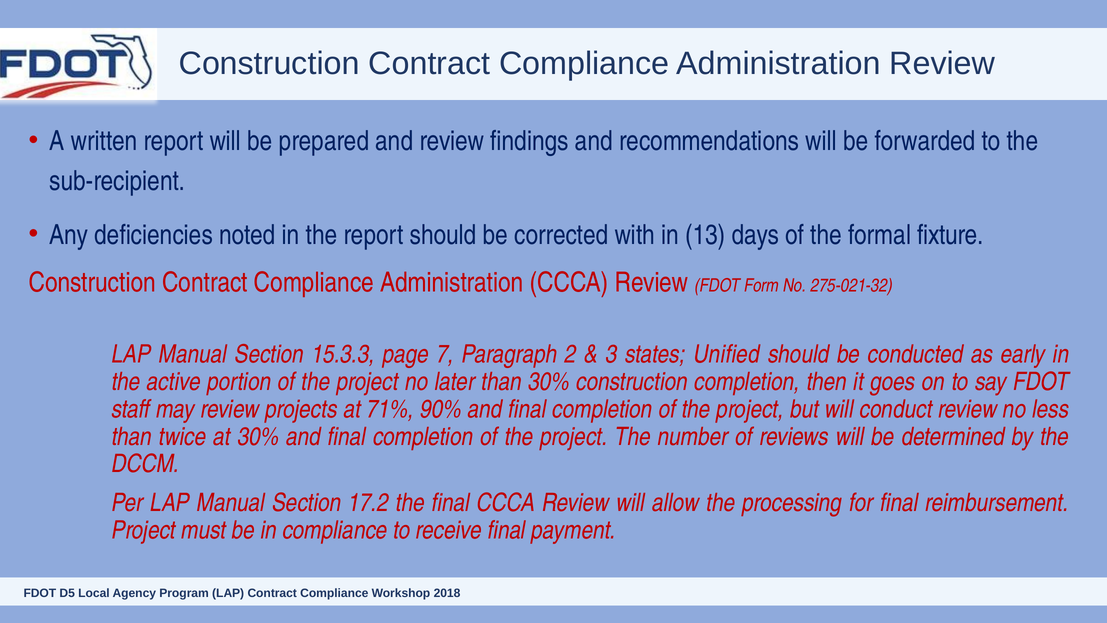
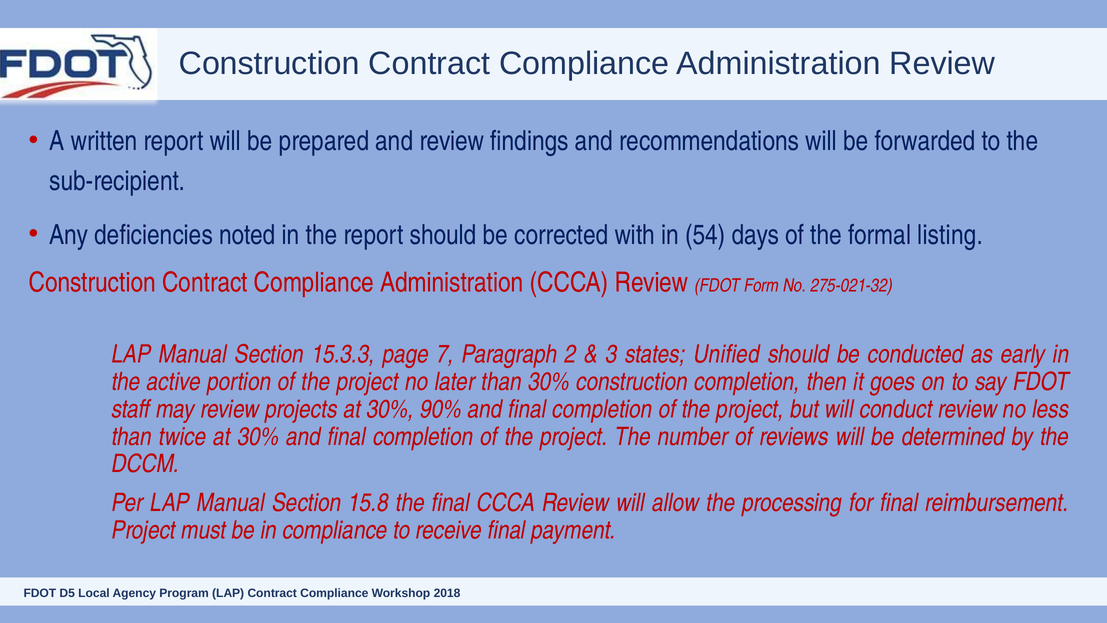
13: 13 -> 54
fixture: fixture -> listing
projects at 71%: 71% -> 30%
17.2: 17.2 -> 15.8
